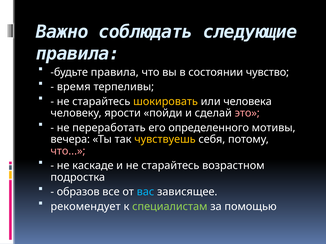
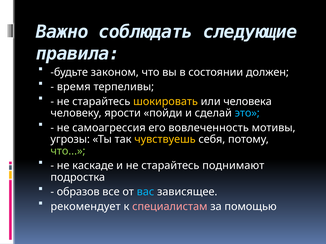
будьте правила: правила -> законом
чувство: чувство -> должен
это colour: pink -> light blue
переработать: переработать -> самоагрессия
определенного: определенного -> вовлеченность
вечера: вечера -> угрозы
что at (68, 151) colour: pink -> light green
возрастном: возрастном -> поднимают
специалистам colour: light green -> pink
